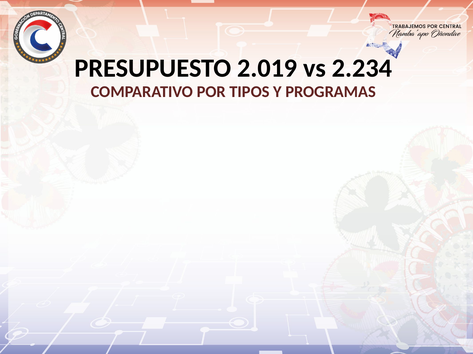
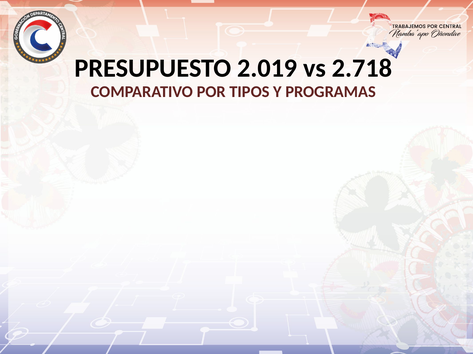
2.234: 2.234 -> 2.718
